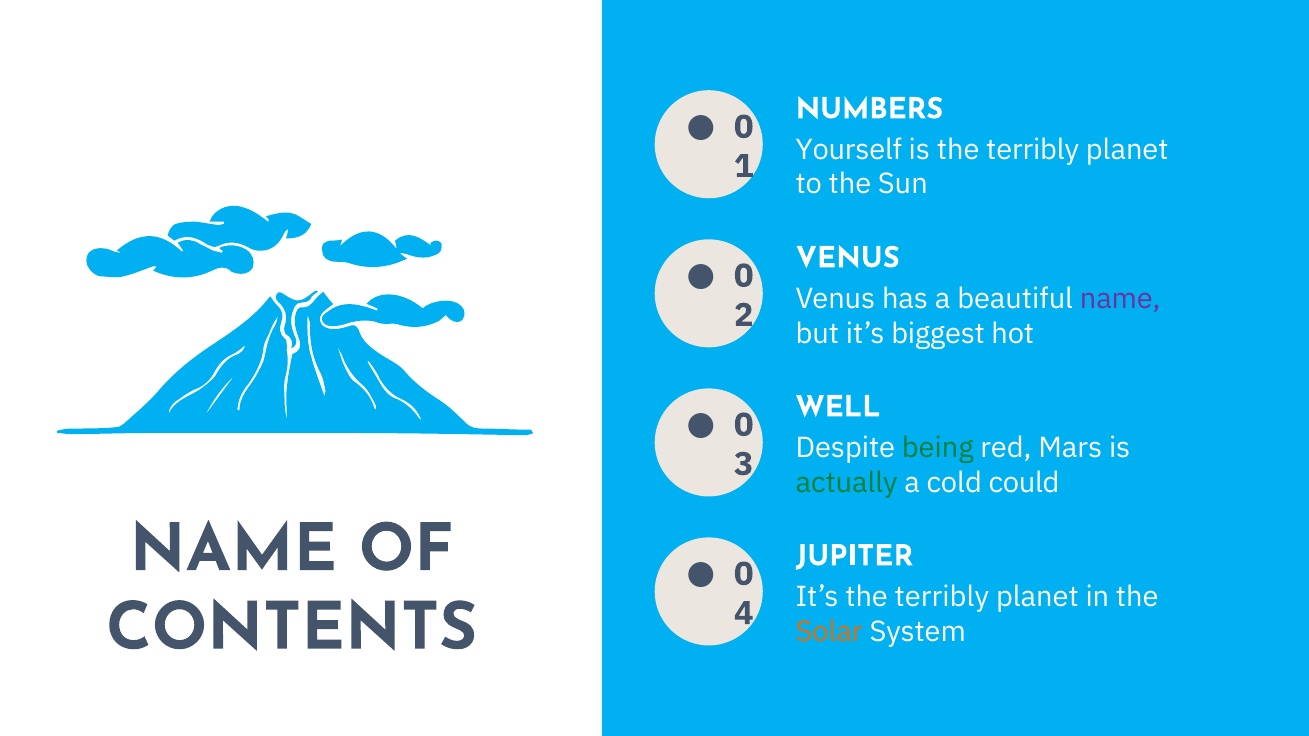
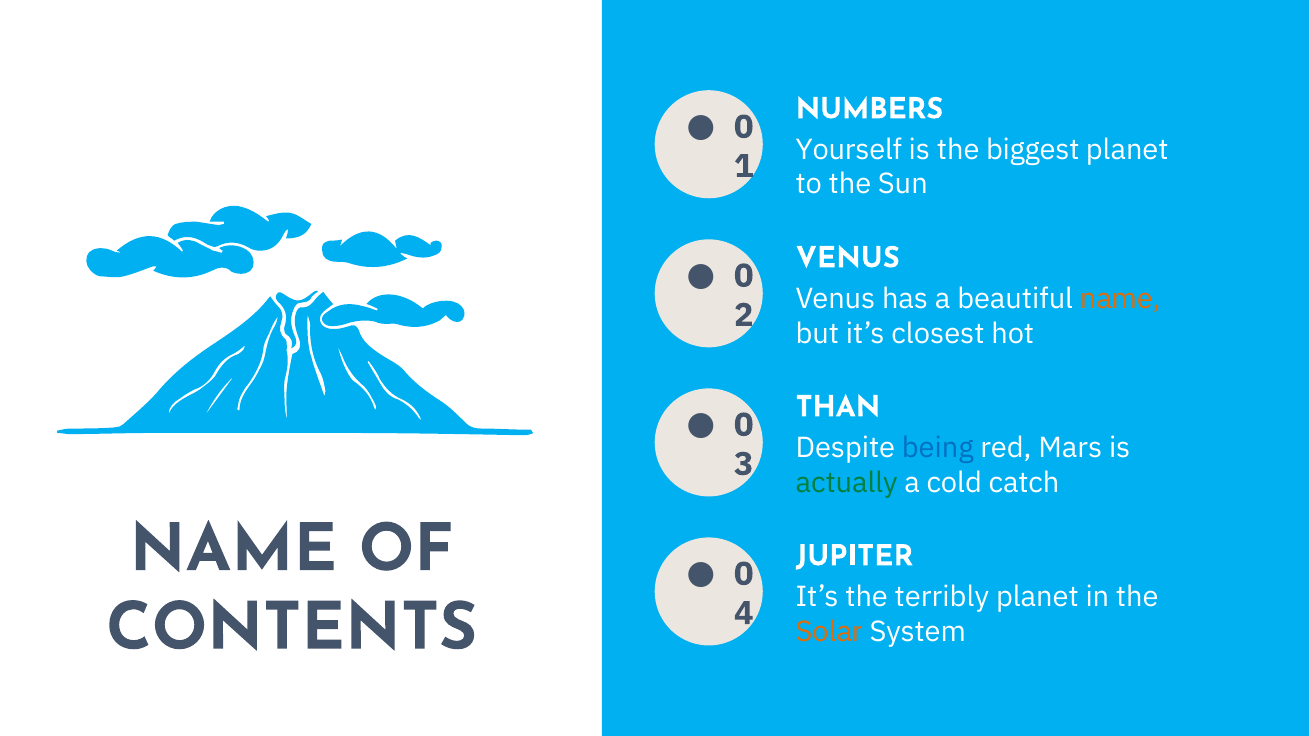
is the terribly: terribly -> biggest
name at (1120, 299) colour: purple -> orange
biggest: biggest -> closest
WELL: WELL -> THAN
being colour: green -> blue
could: could -> catch
